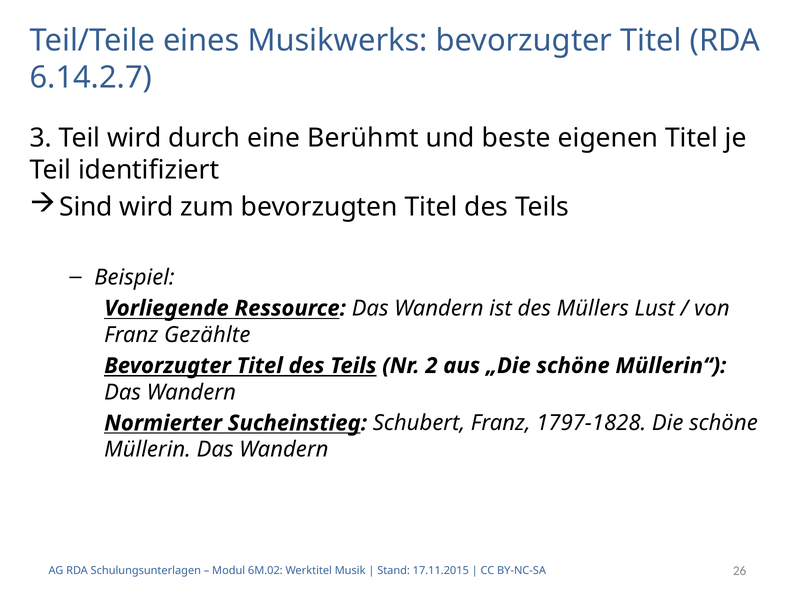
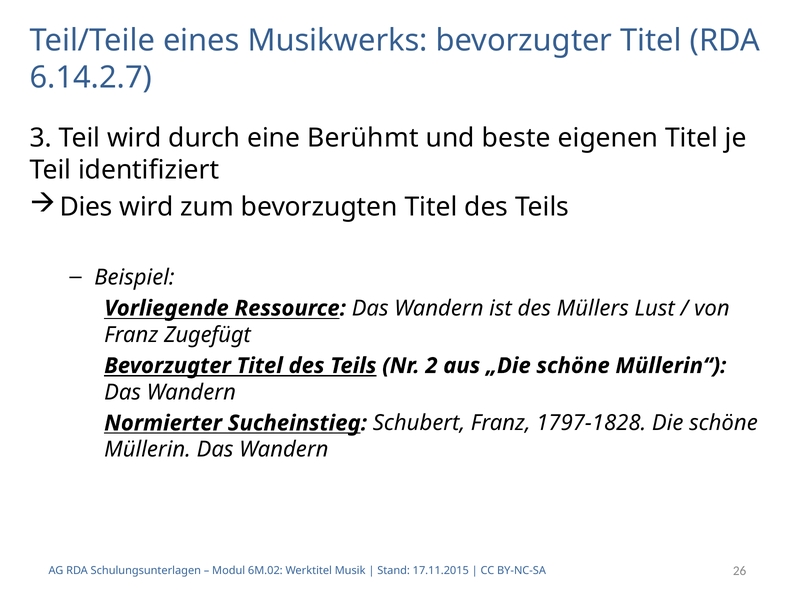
Sind: Sind -> Dies
Gezählte: Gezählte -> Zugefügt
